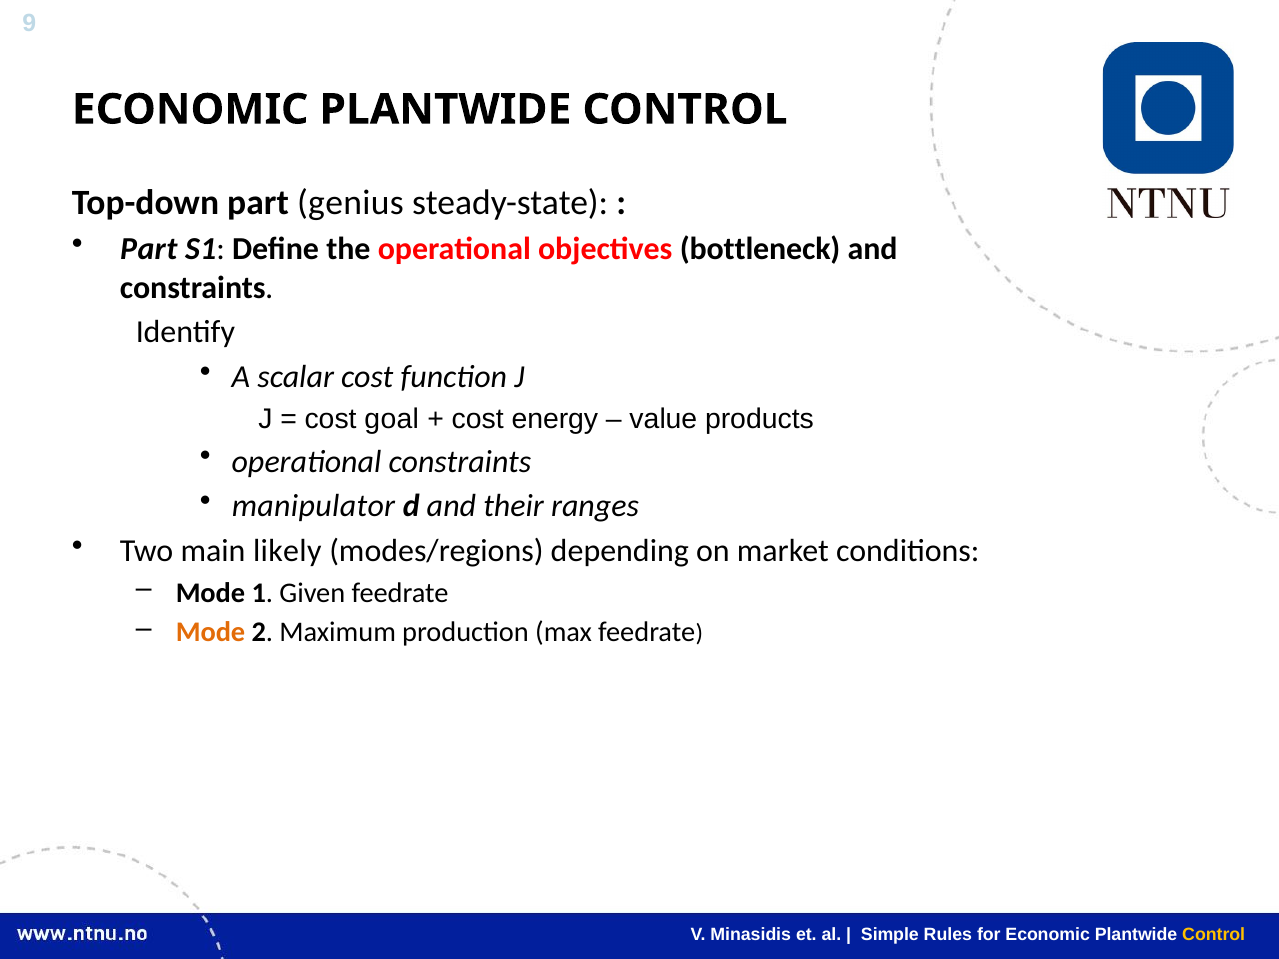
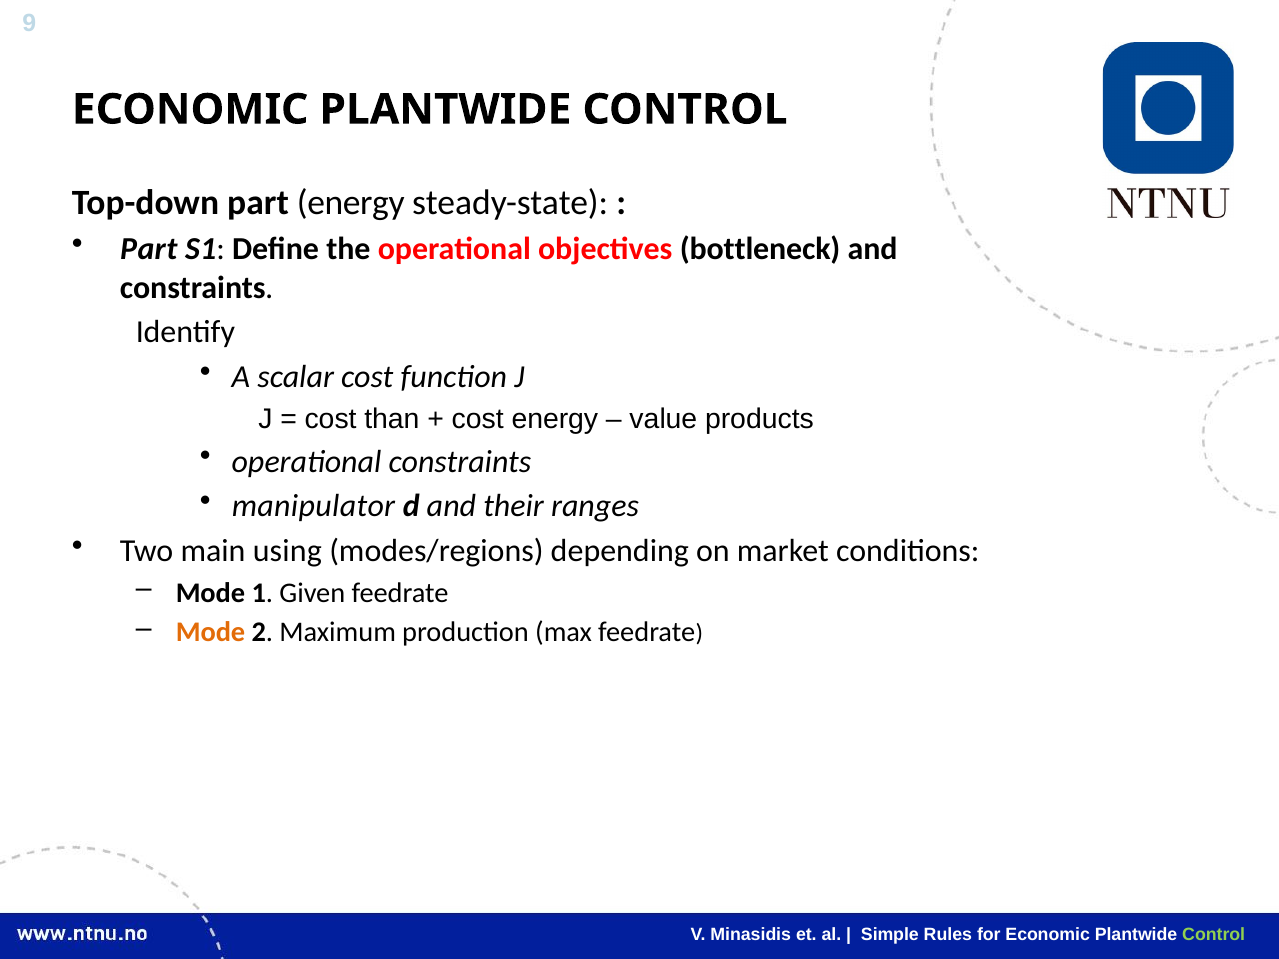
part genius: genius -> energy
goal: goal -> than
likely: likely -> using
Control at (1214, 935) colour: yellow -> light green
